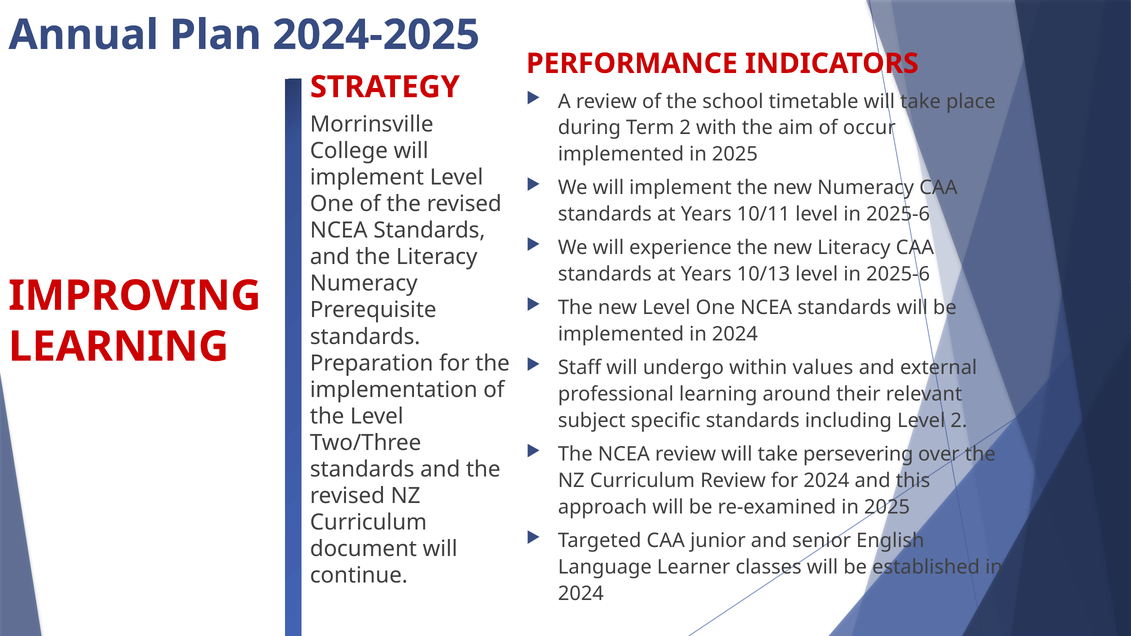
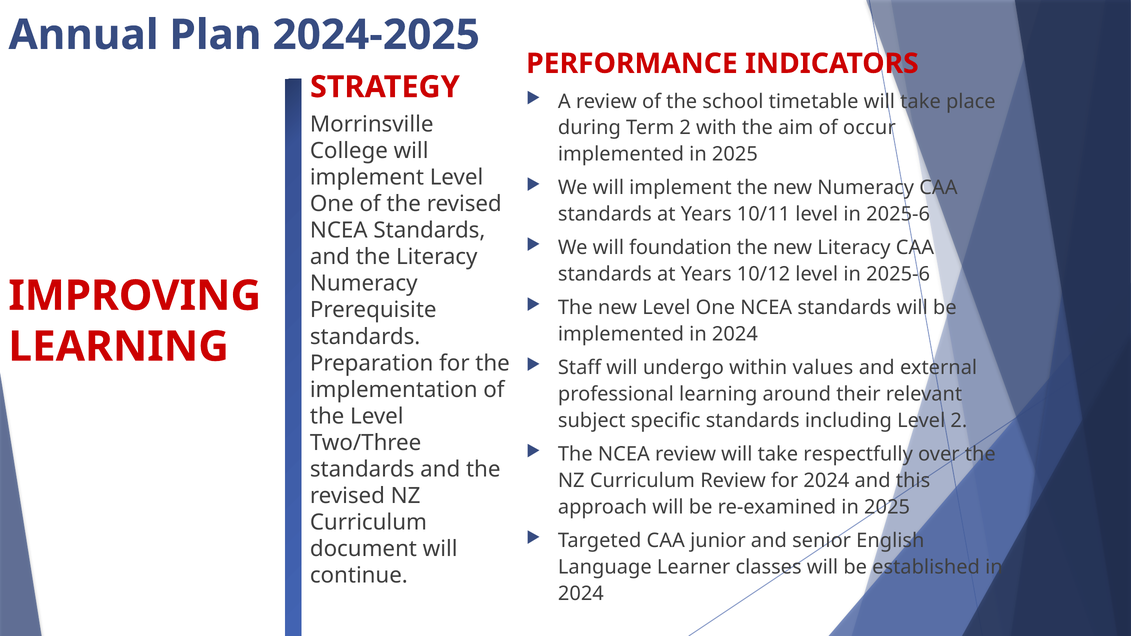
experience: experience -> foundation
10/13: 10/13 -> 10/12
persevering: persevering -> respectfully
